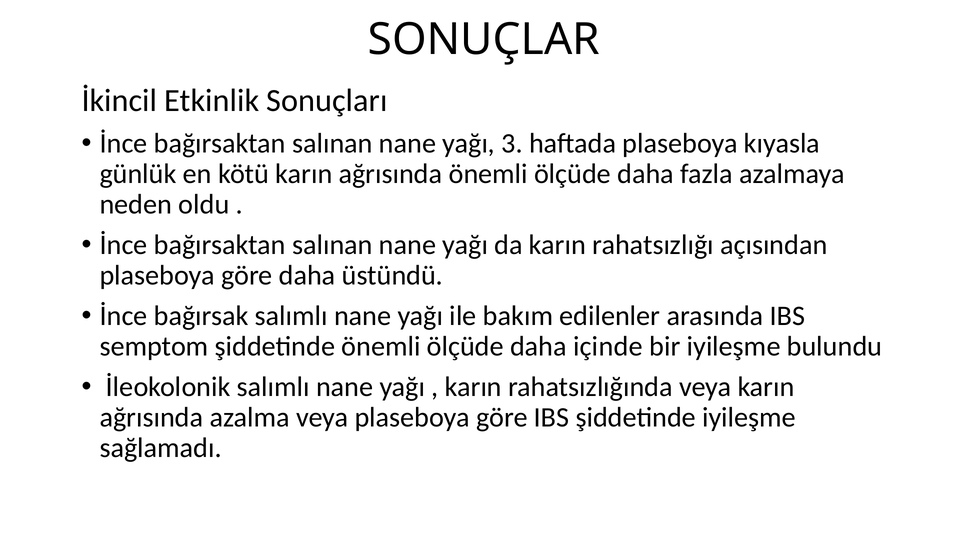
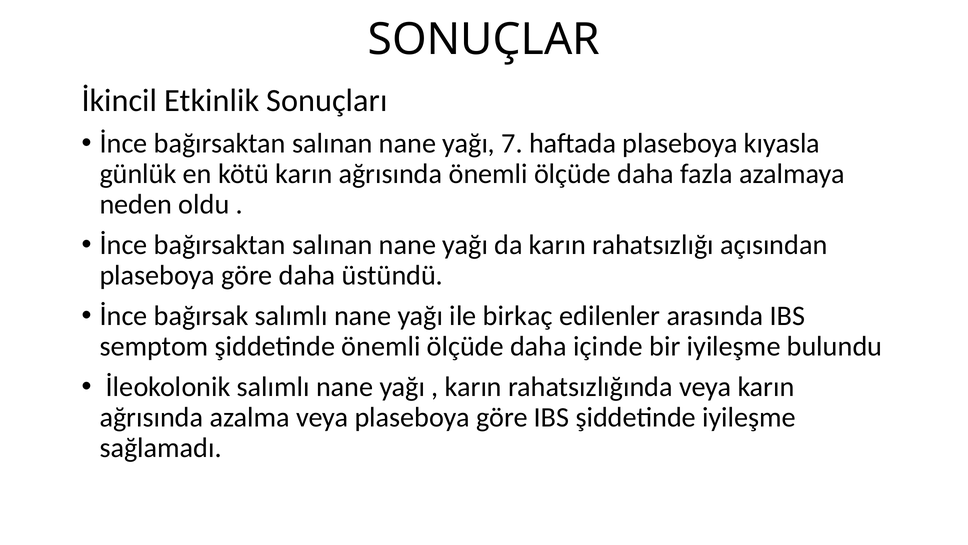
3: 3 -> 7
bakım: bakım -> birkaç
